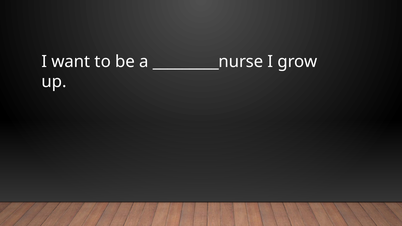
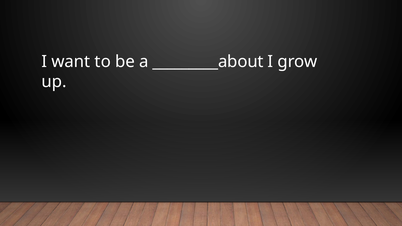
_________nurse: _________nurse -> _________about
